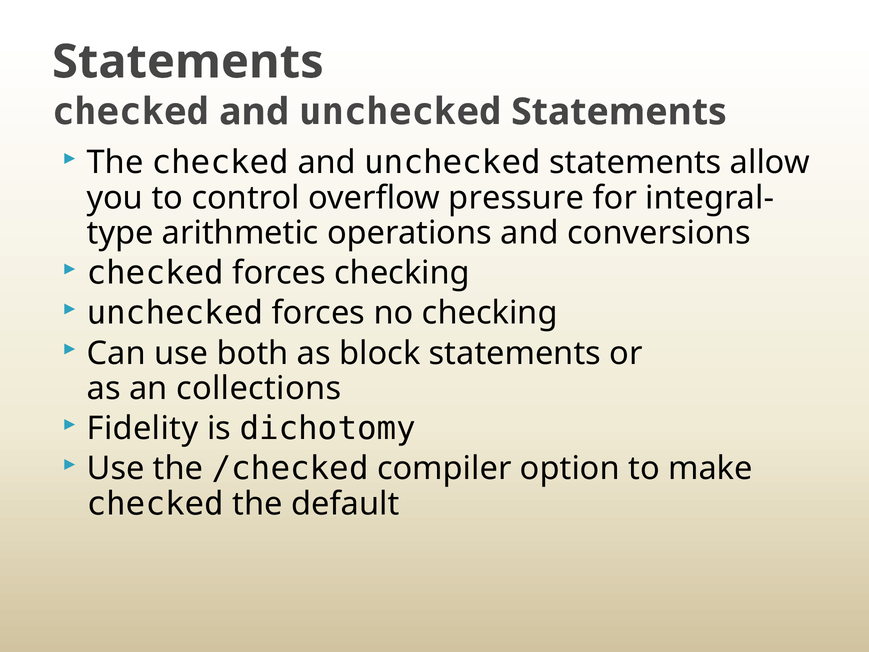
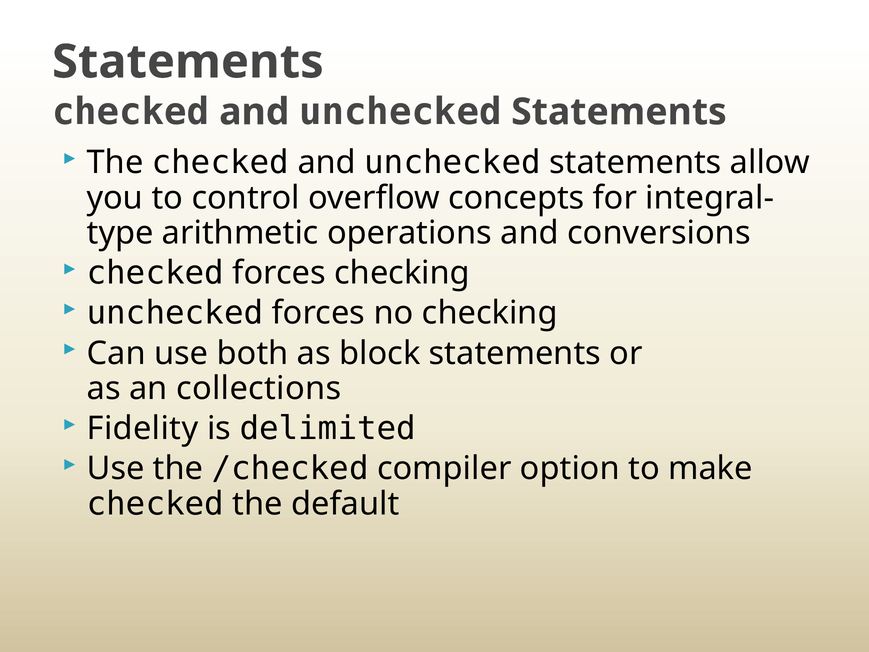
pressure: pressure -> concepts
dichotomy: dichotomy -> delimited
